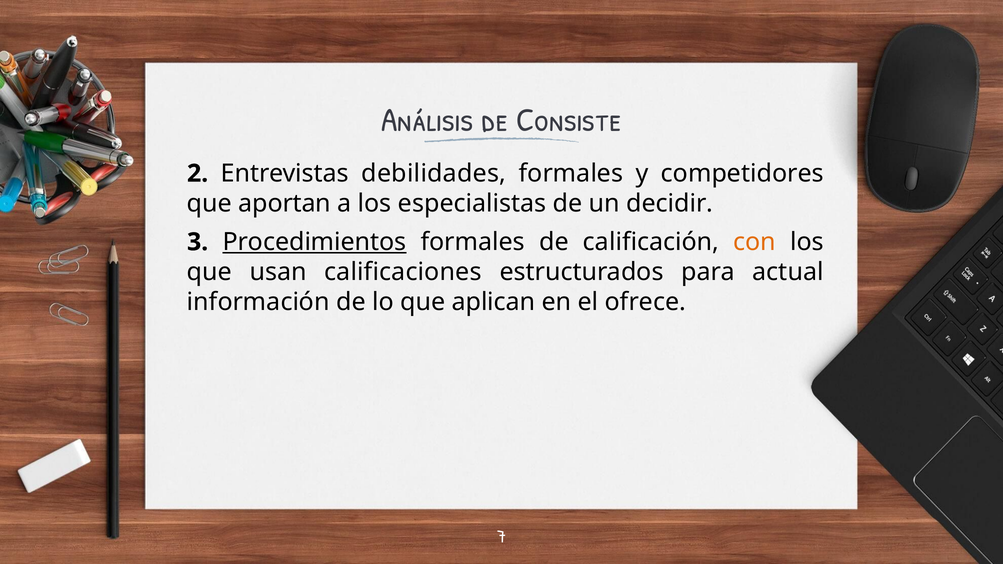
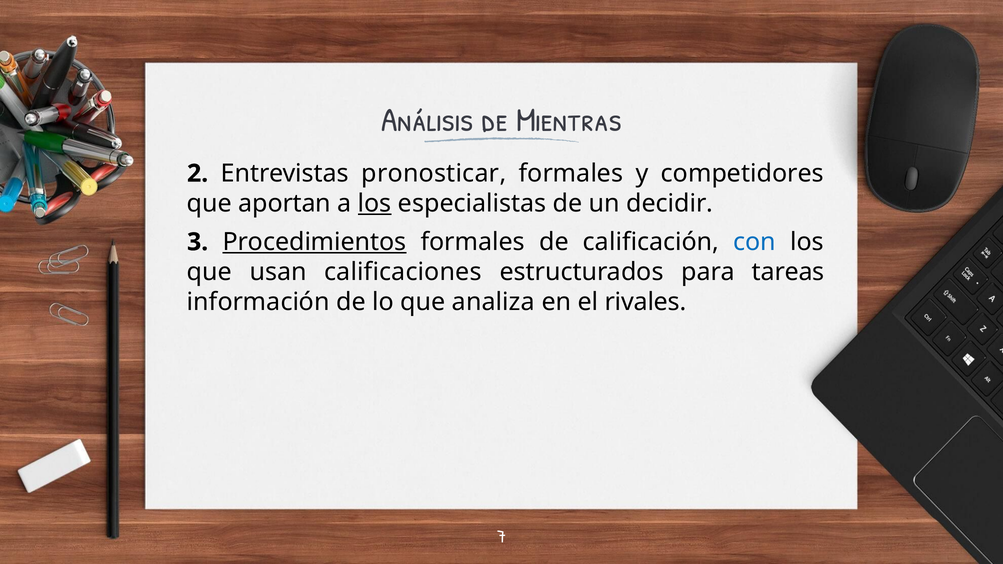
Consiste: Consiste -> Mientras
debilidades: debilidades -> pronosticar
los at (375, 204) underline: none -> present
con colour: orange -> blue
actual: actual -> tareas
aplican: aplican -> analiza
ofrece: ofrece -> rivales
